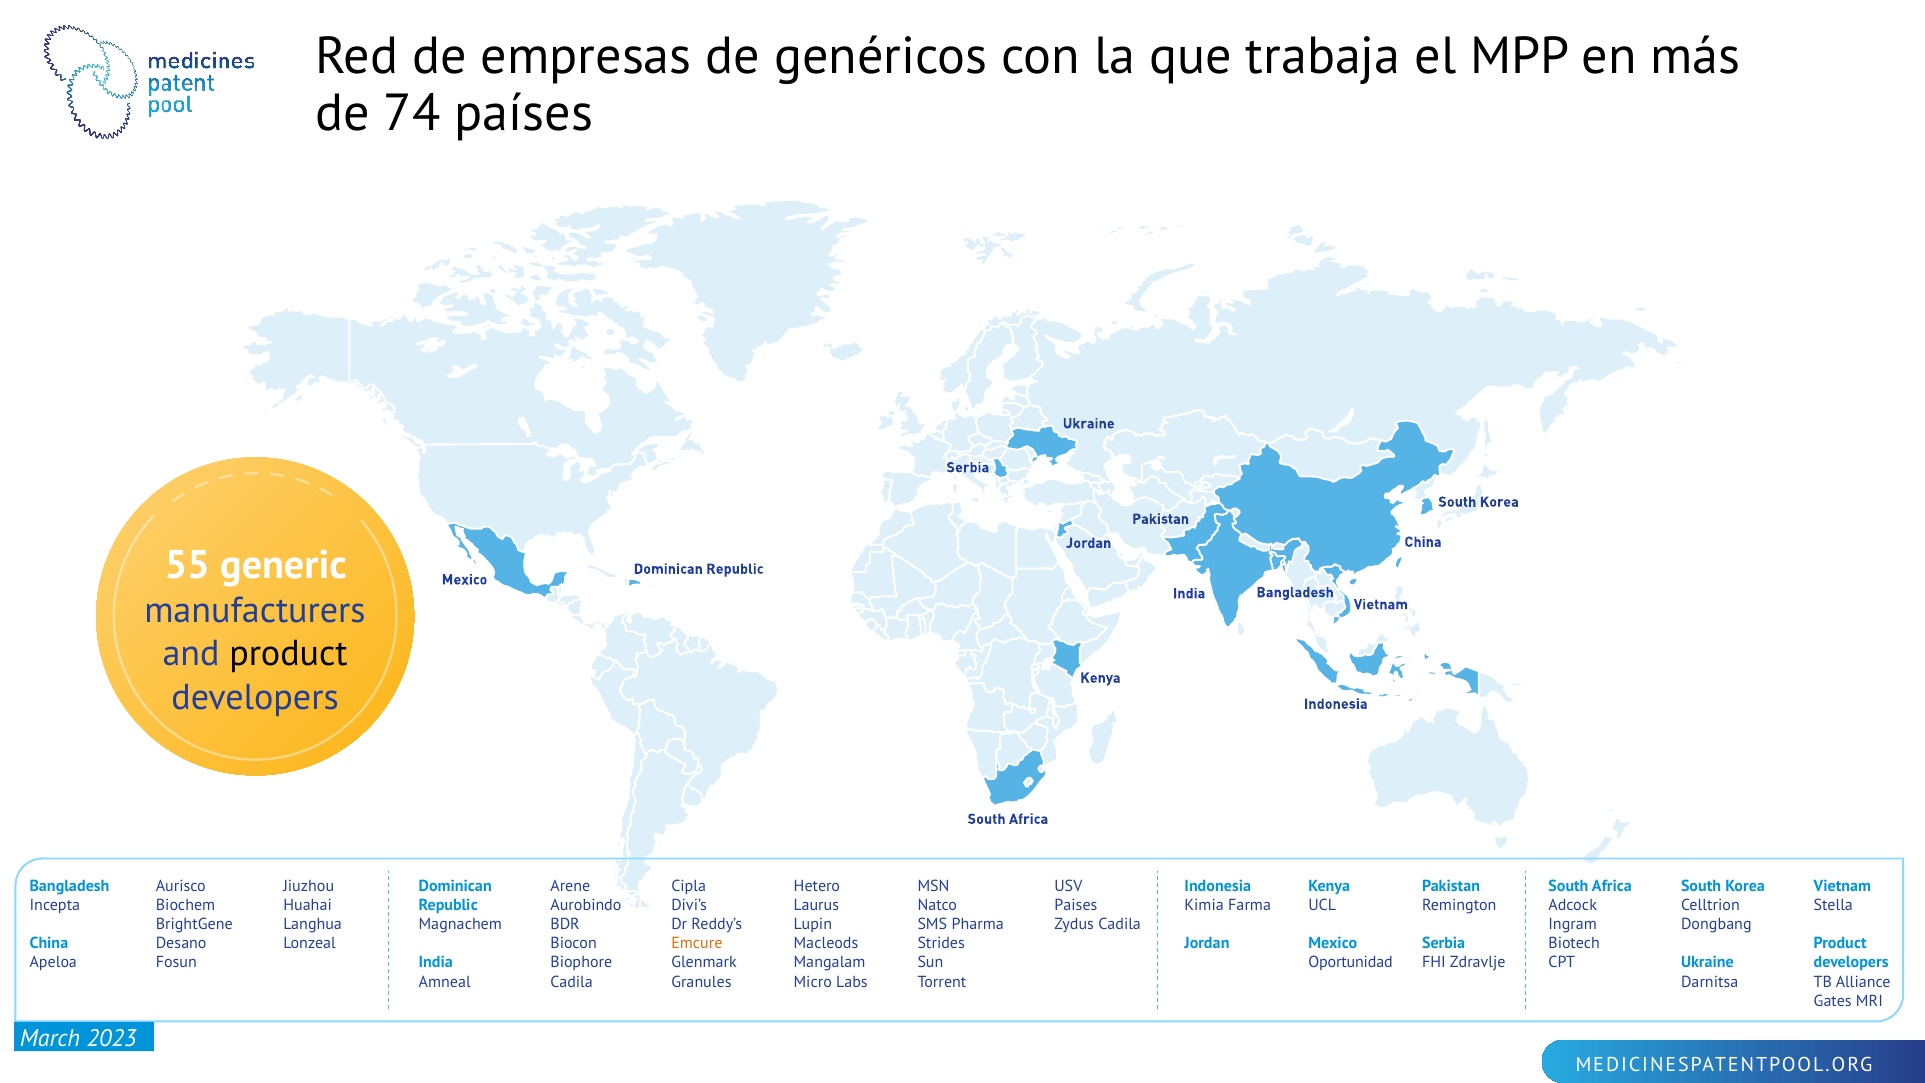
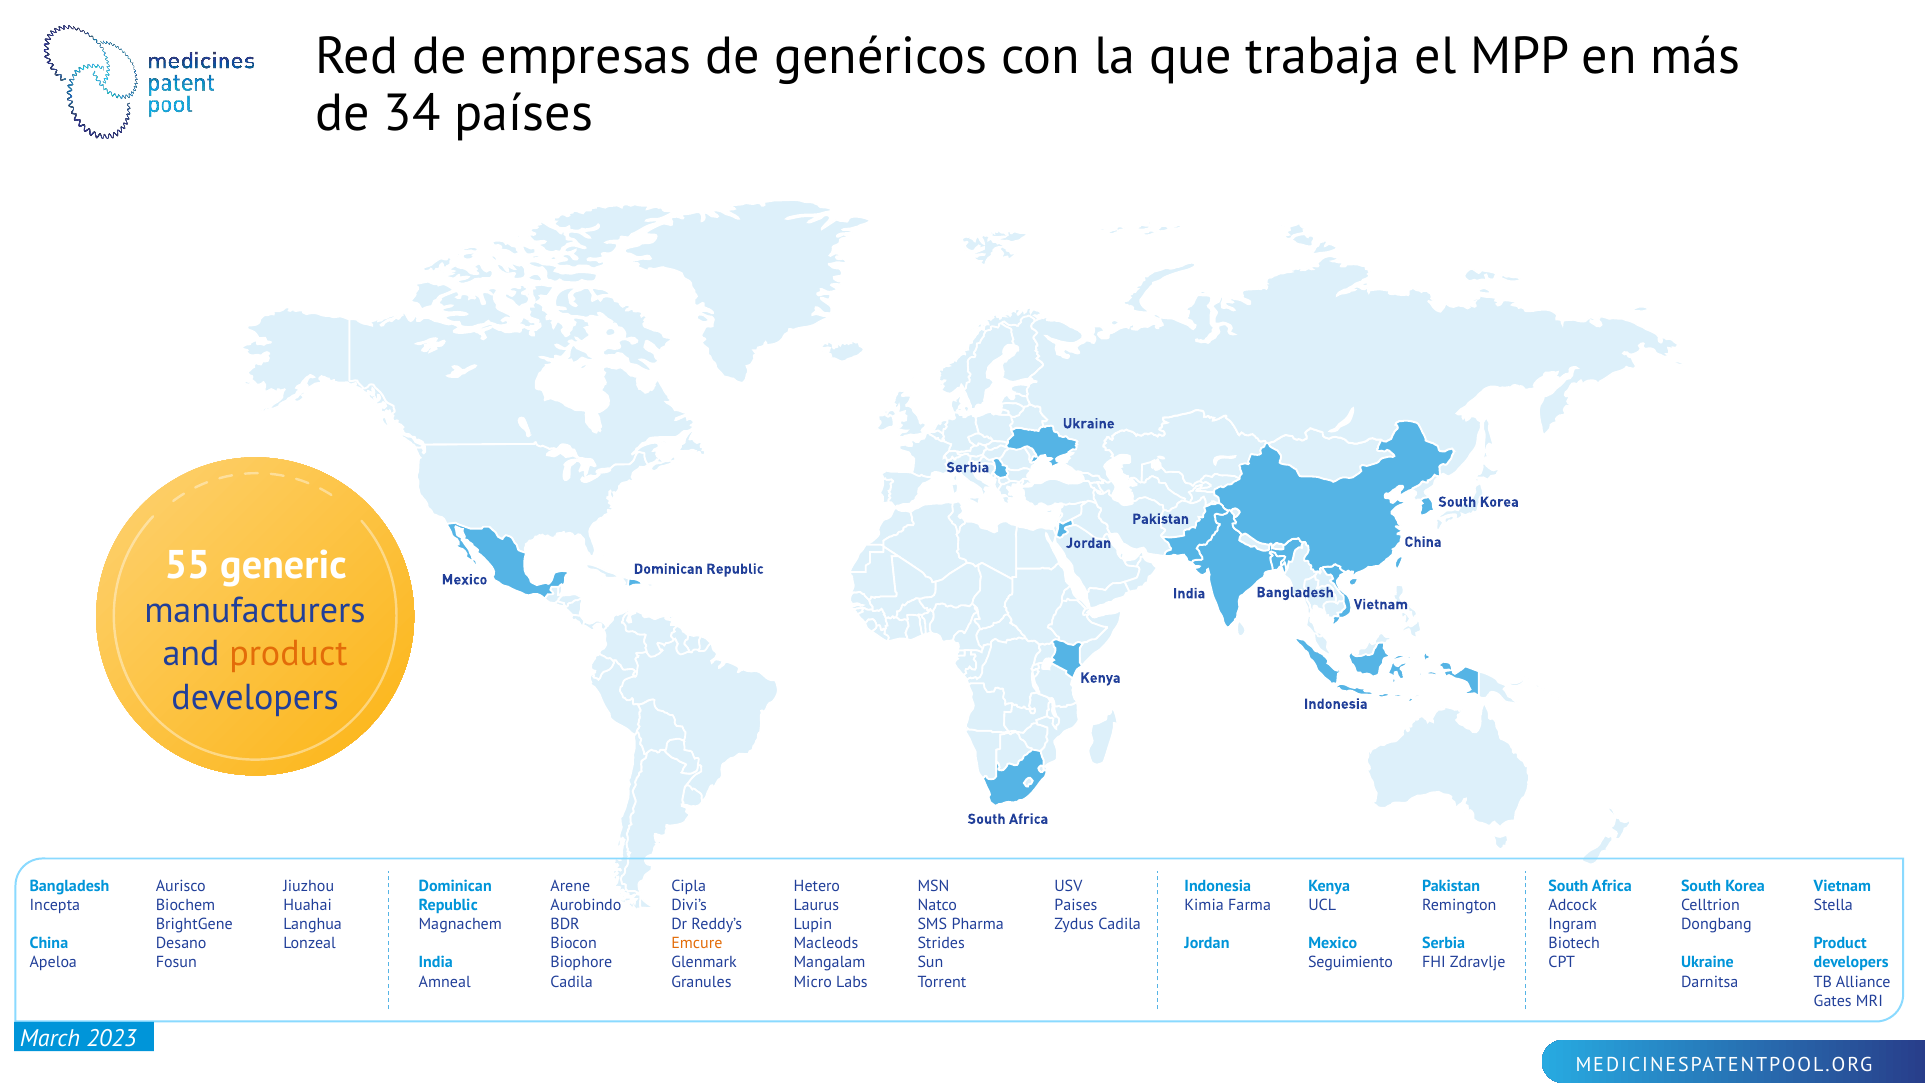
74: 74 -> 34
product at (288, 654) colour: black -> orange
Oportunidad: Oportunidad -> Seguimiento
